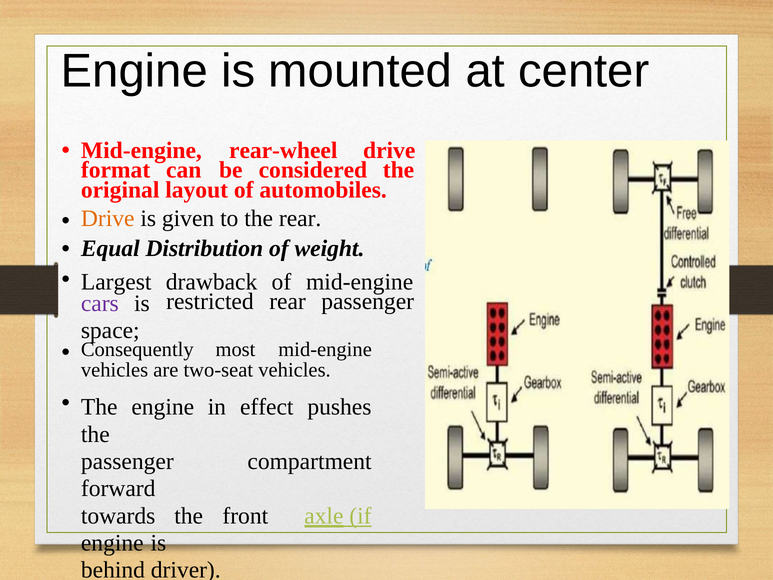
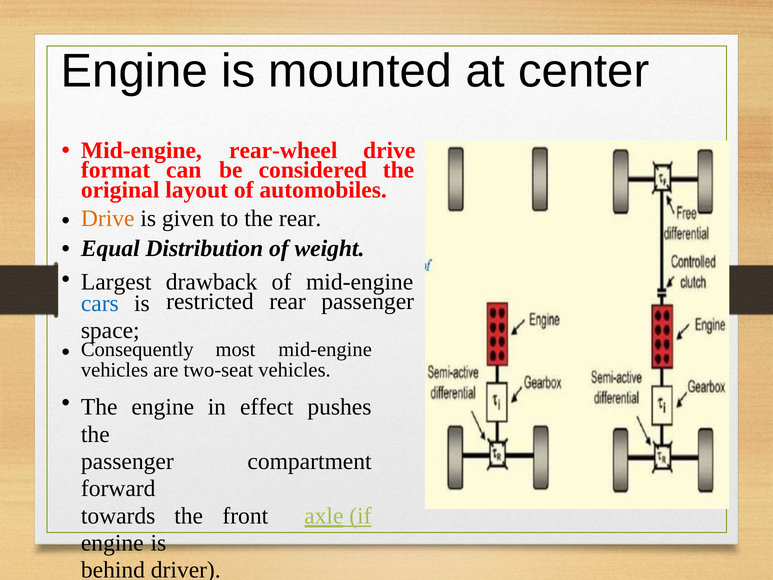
cars colour: purple -> blue
